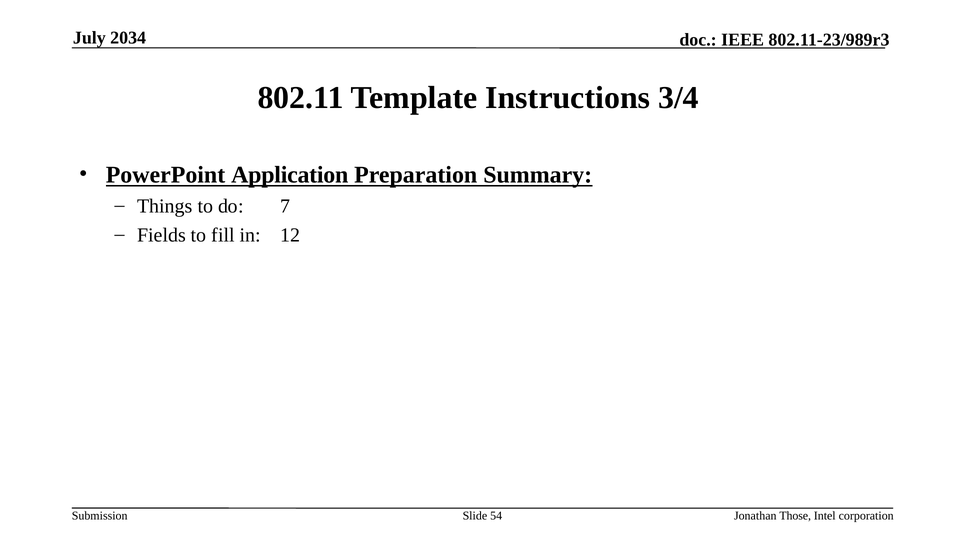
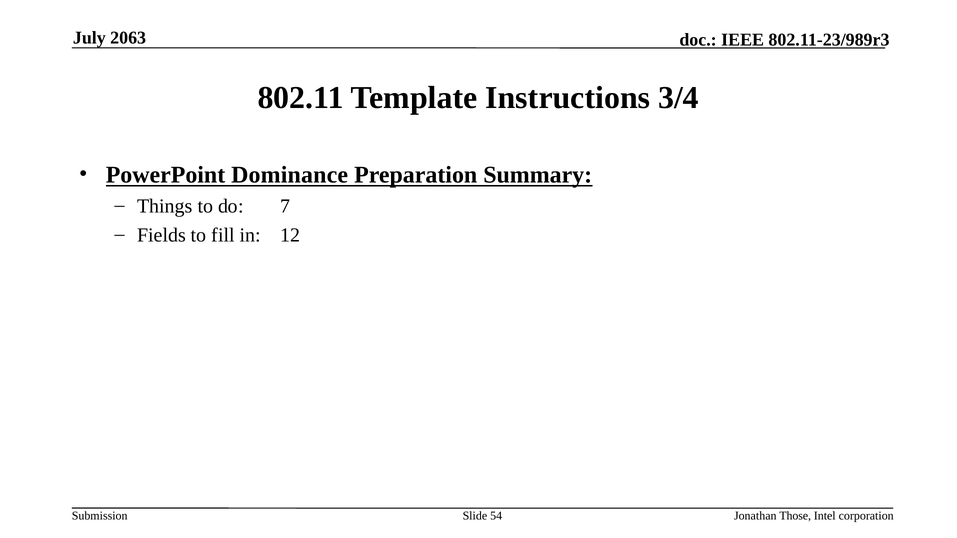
2034: 2034 -> 2063
Application: Application -> Dominance
